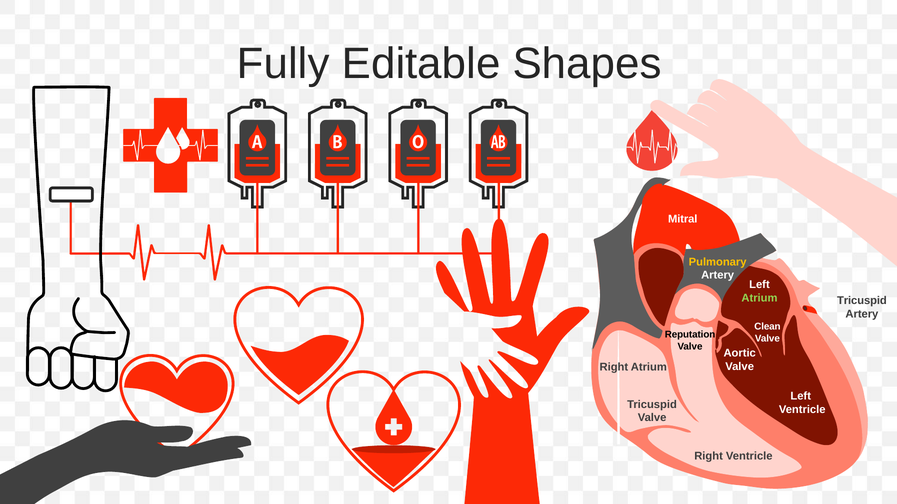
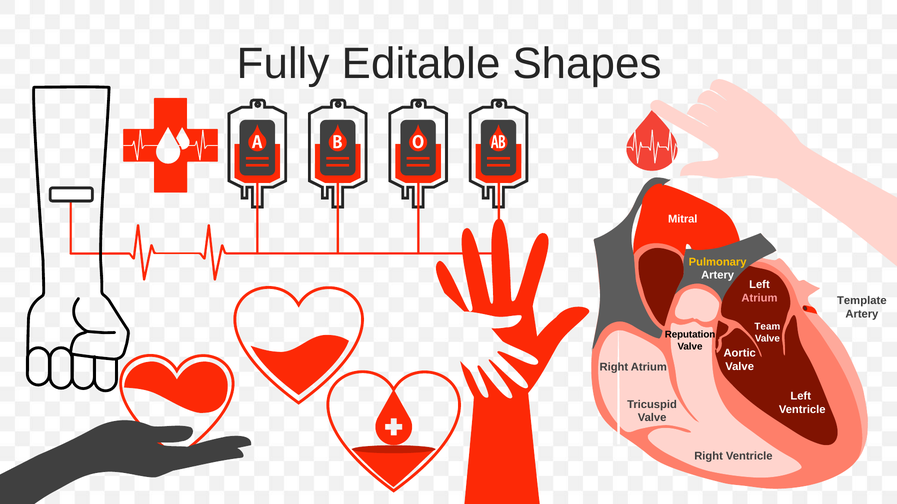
Atrium at (759, 298) colour: light green -> pink
Tricuspid at (862, 301): Tricuspid -> Template
Clean: Clean -> Team
